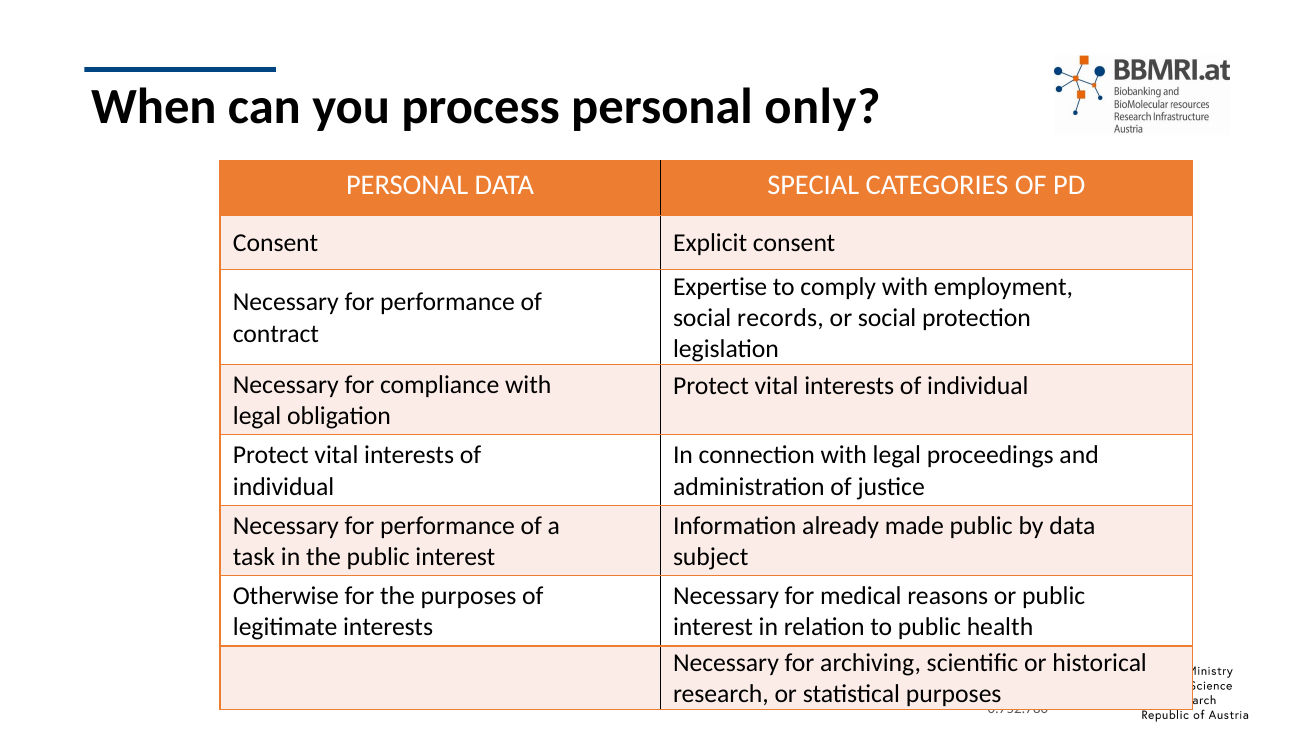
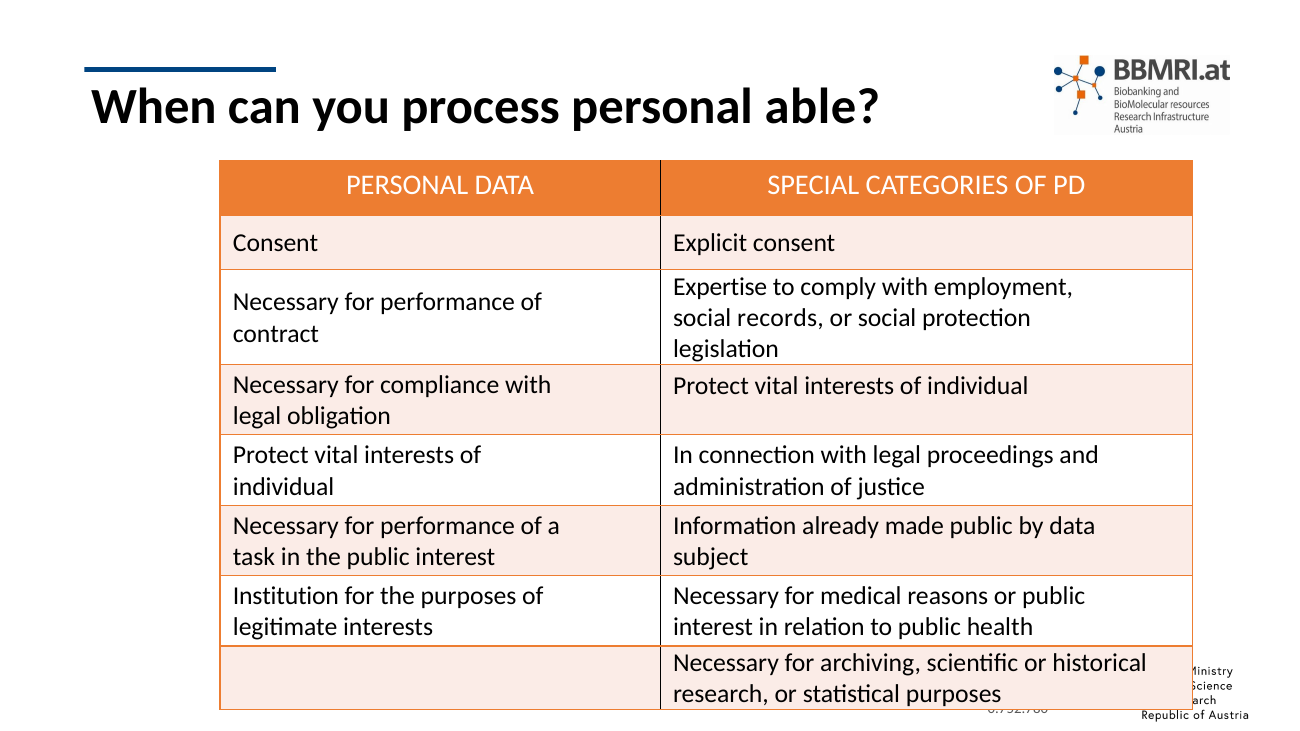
only: only -> able
Otherwise: Otherwise -> Institution
